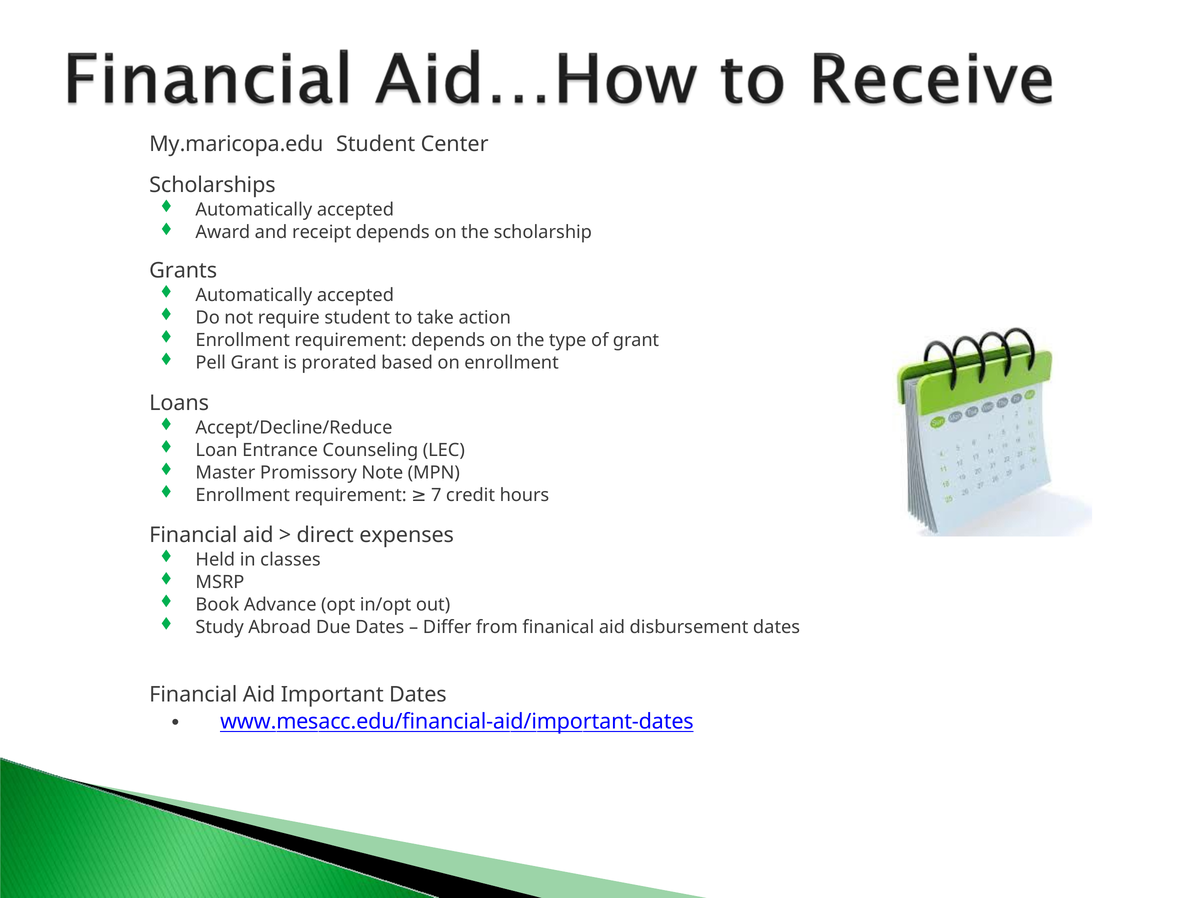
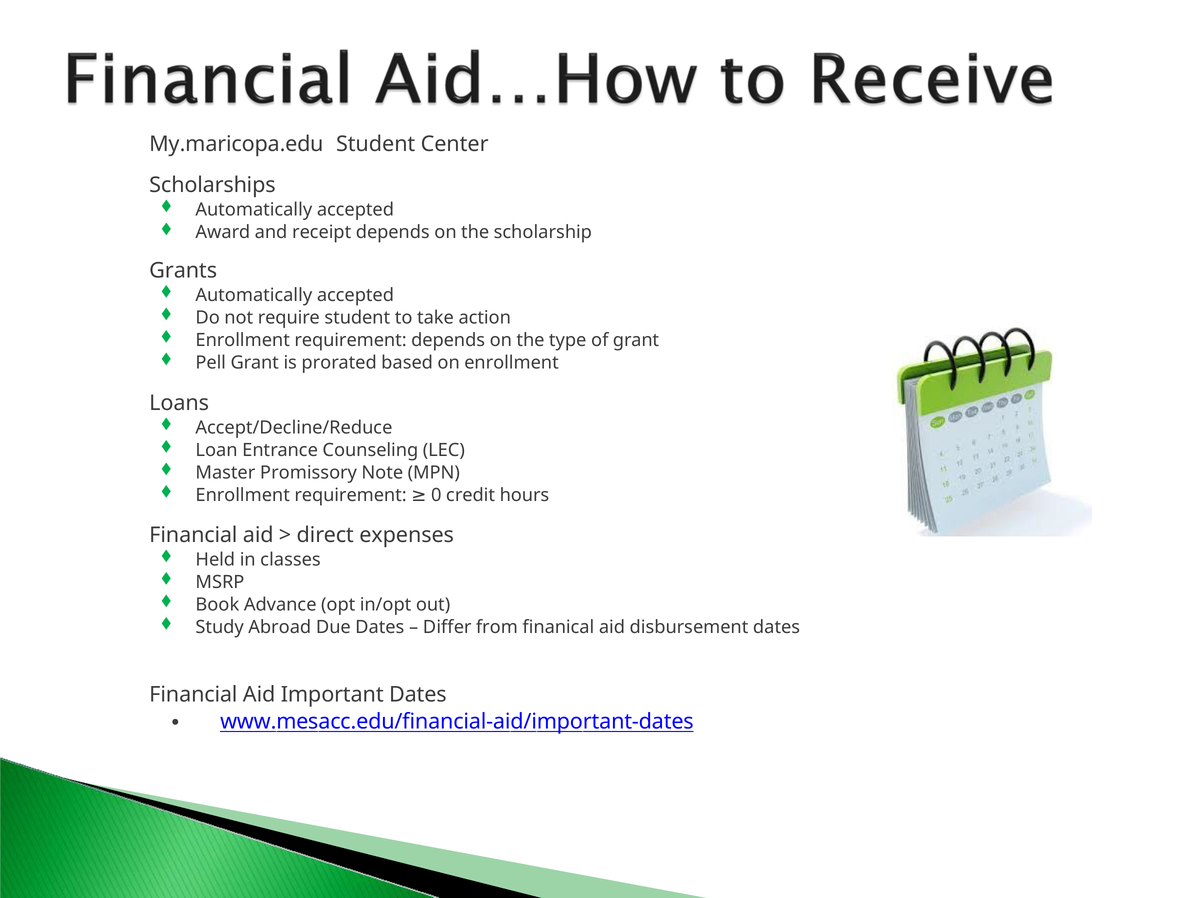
7: 7 -> 0
